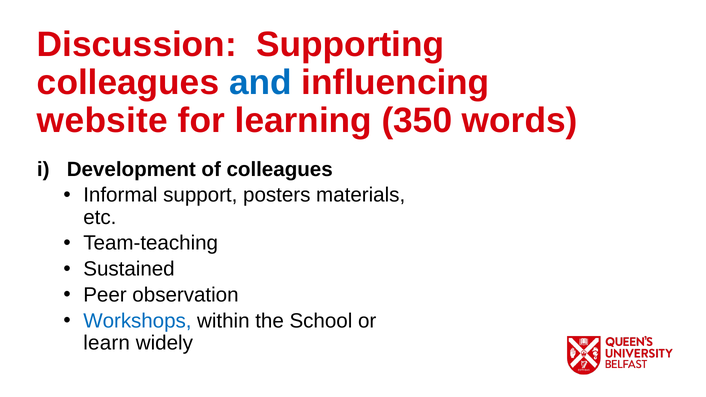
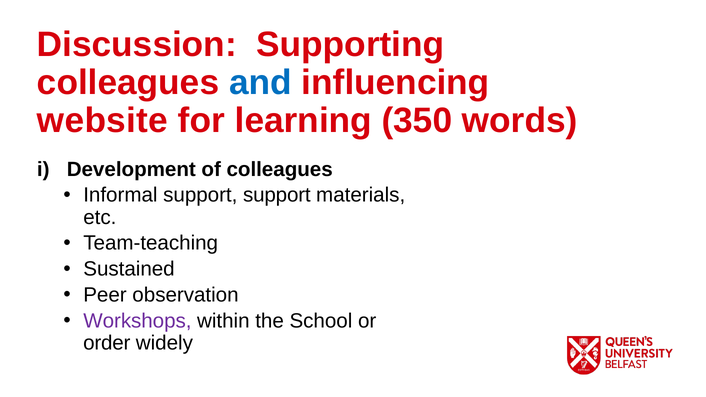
support posters: posters -> support
Workshops colour: blue -> purple
learn: learn -> order
